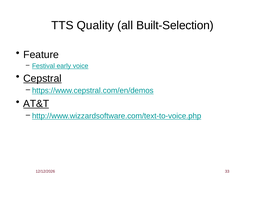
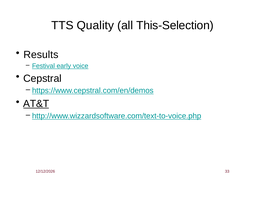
Built-Selection: Built-Selection -> This-Selection
Feature: Feature -> Results
Cepstral underline: present -> none
